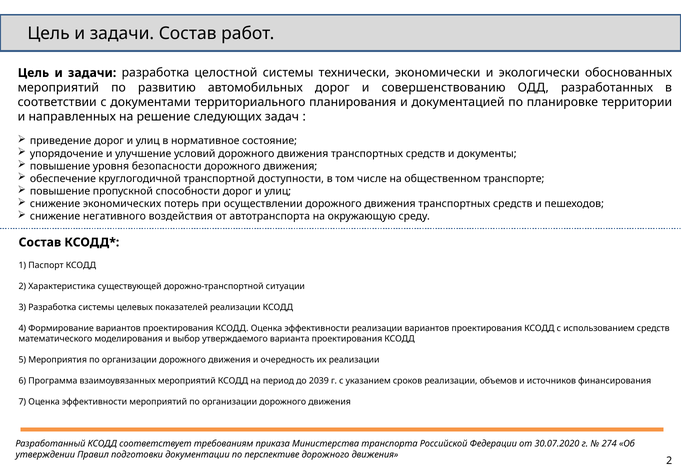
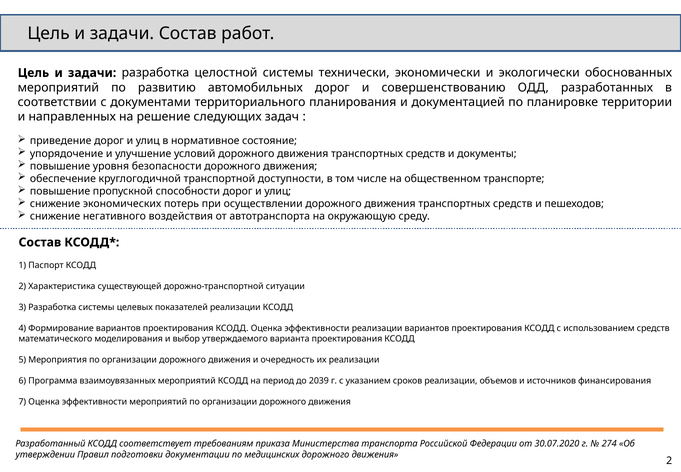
перспективе: перспективе -> медицинских
